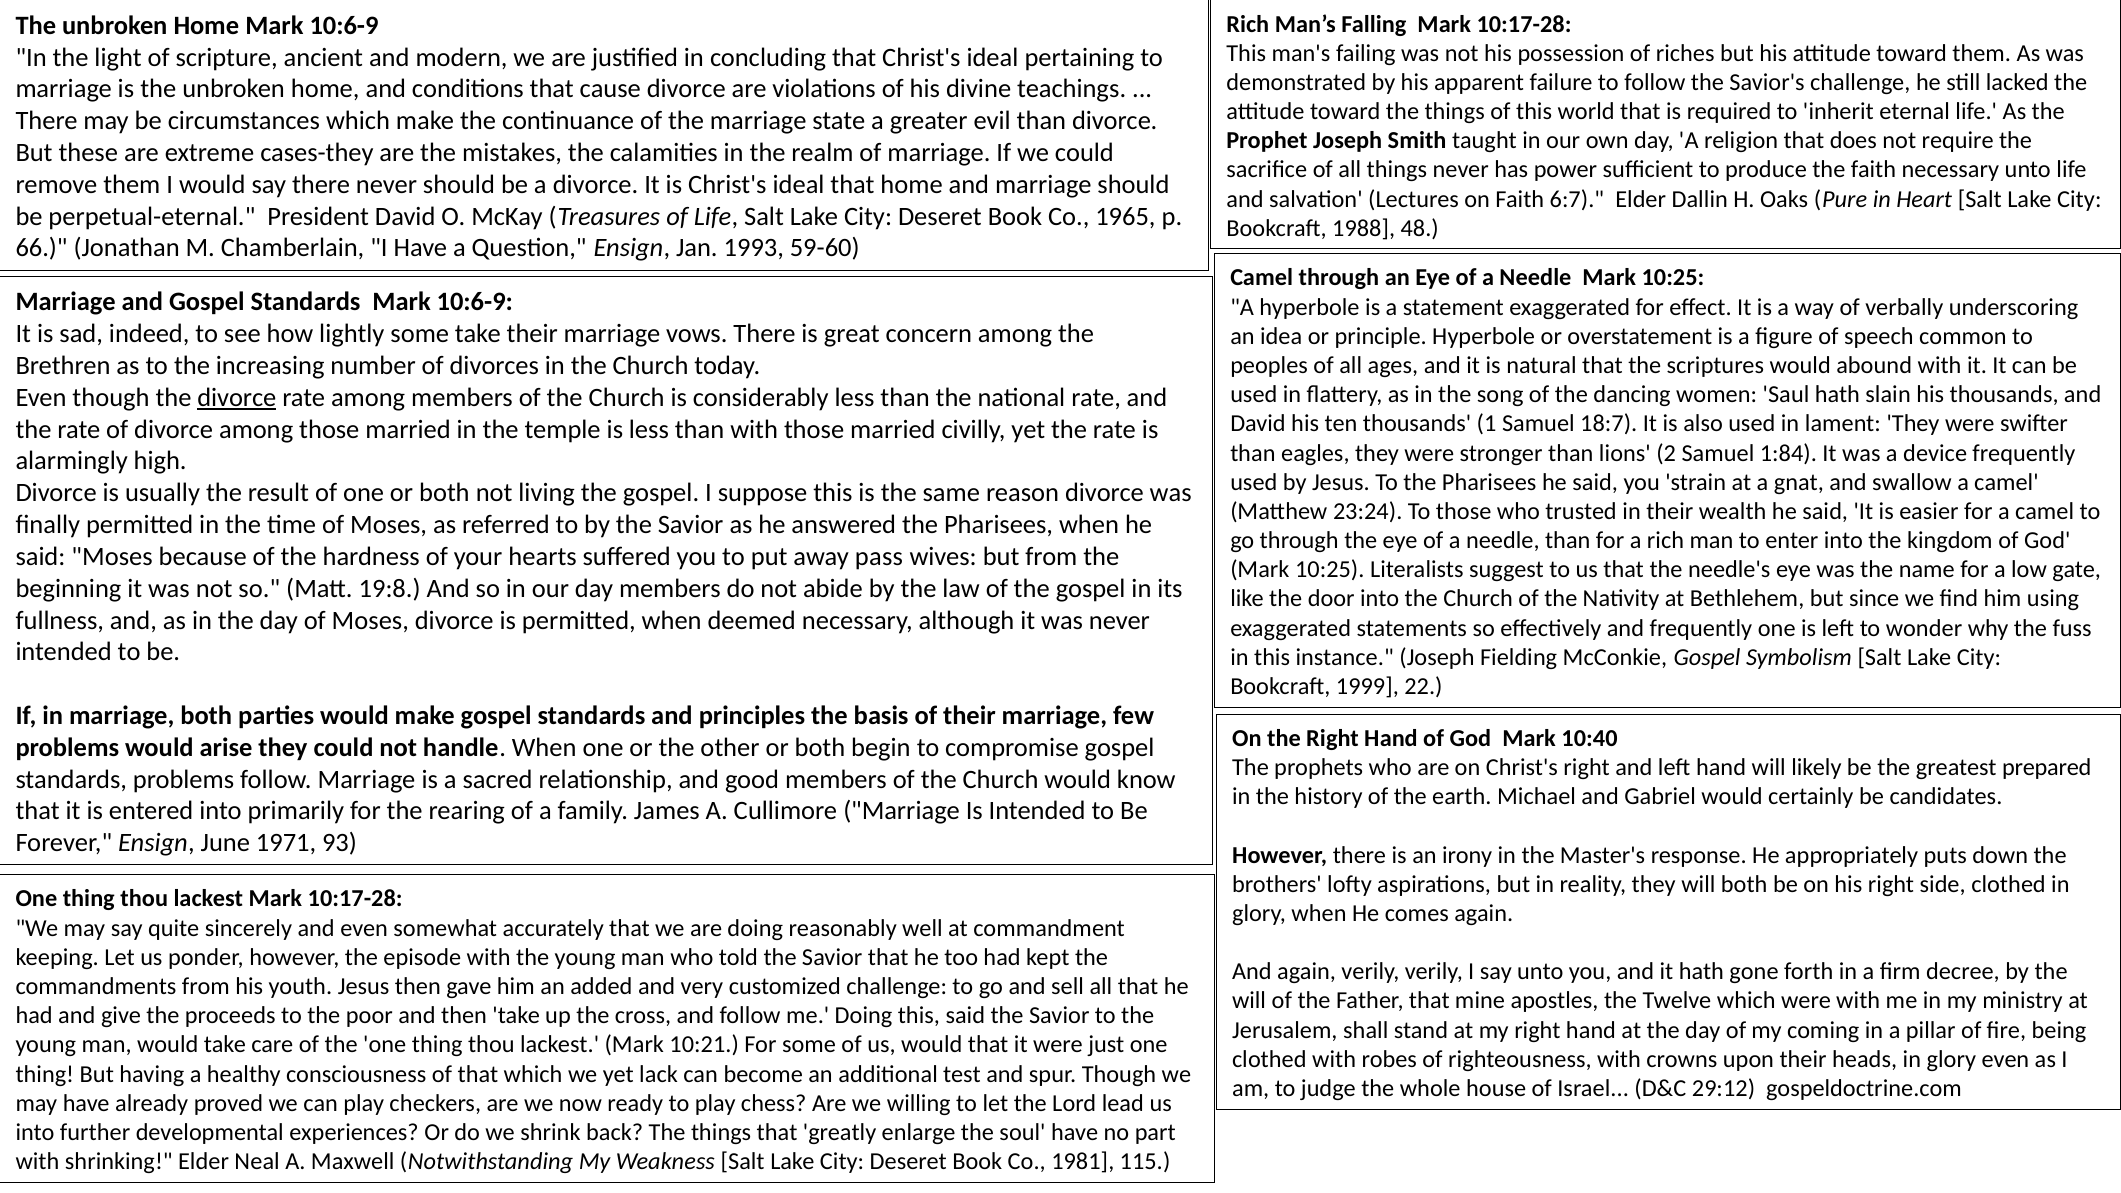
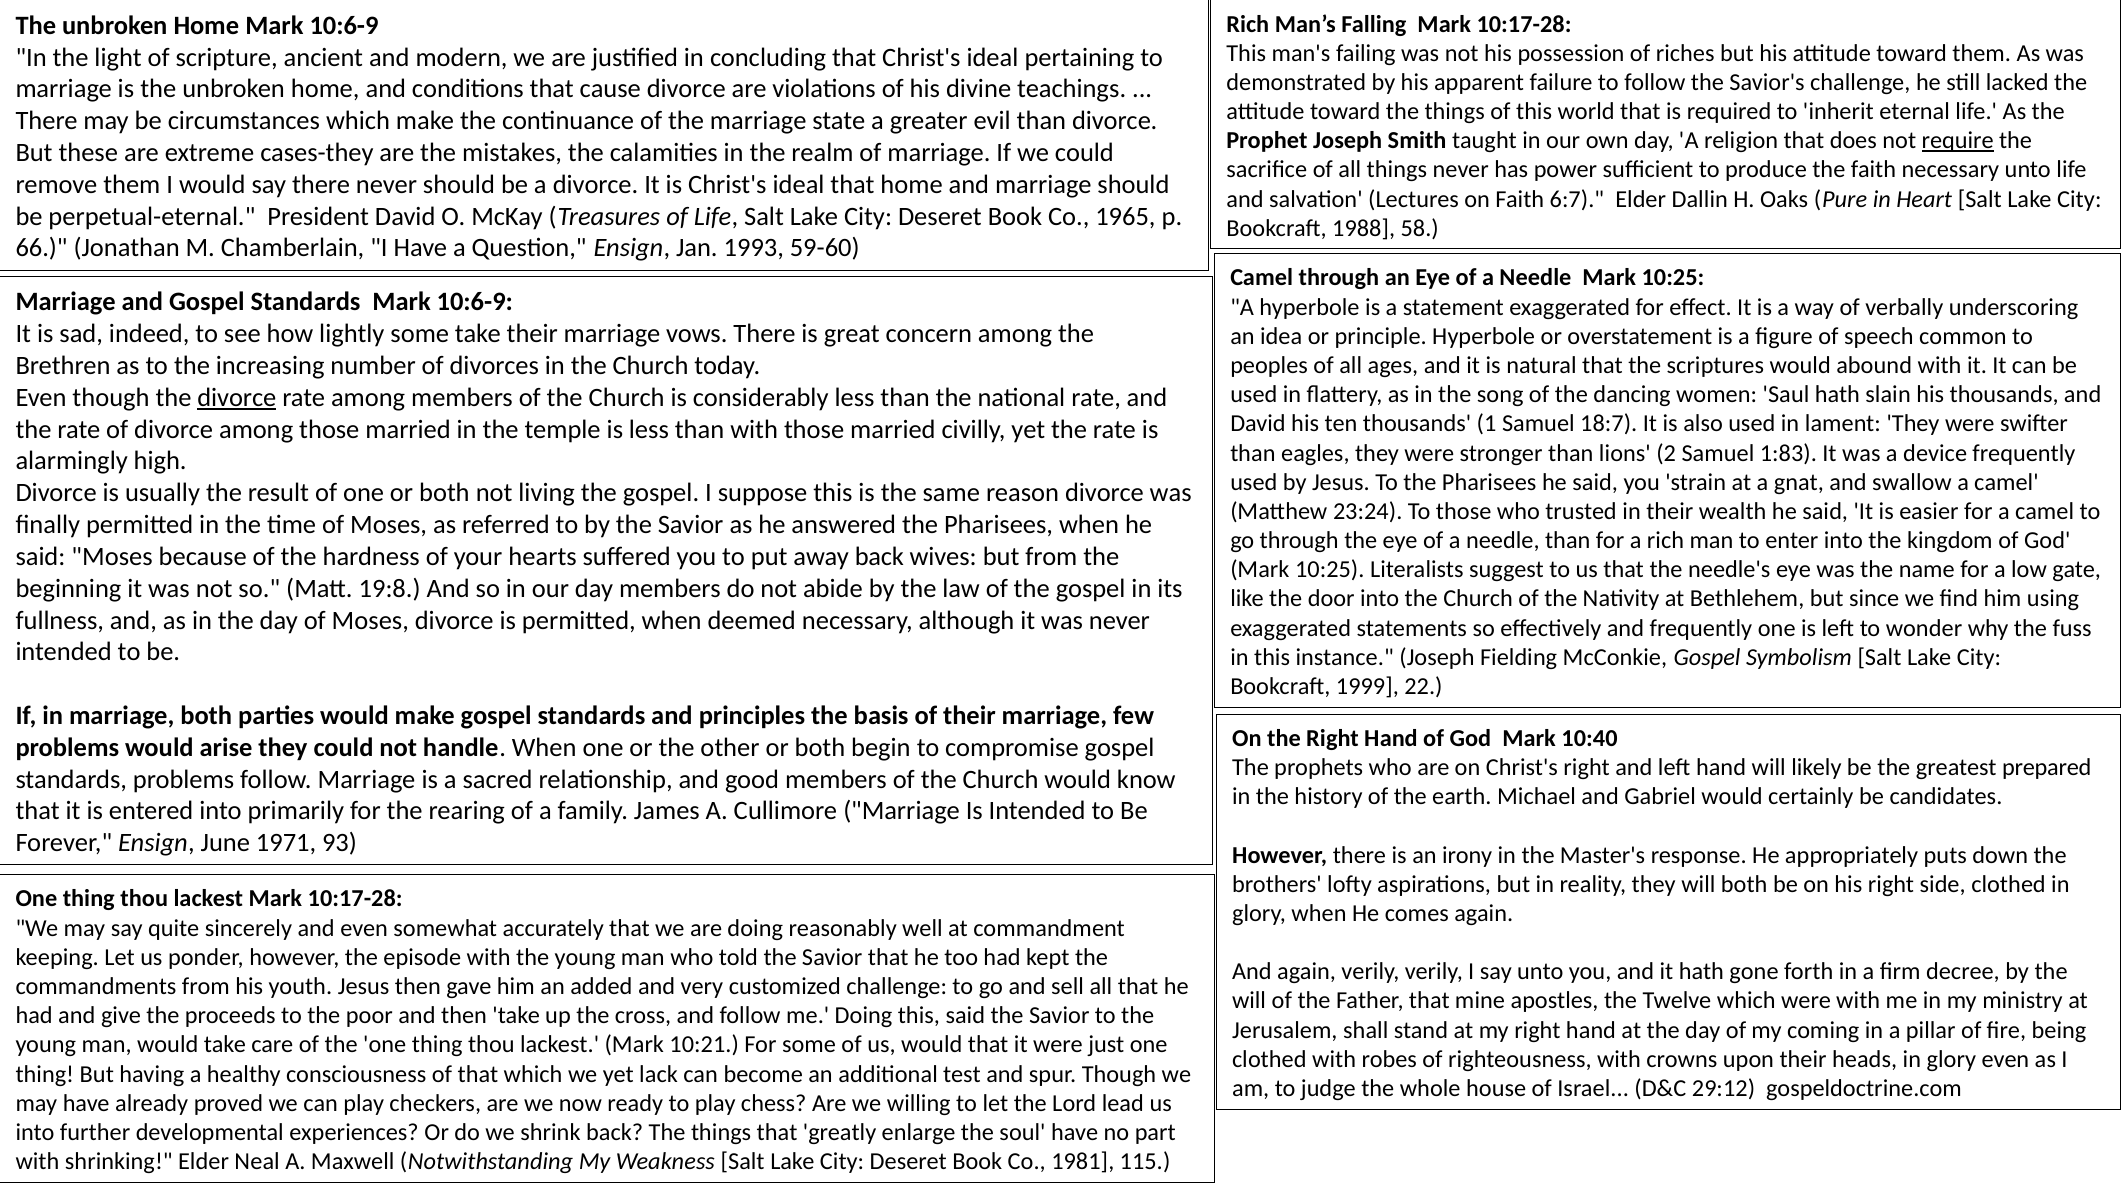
require underline: none -> present
48: 48 -> 58
1:84: 1:84 -> 1:83
away pass: pass -> back
